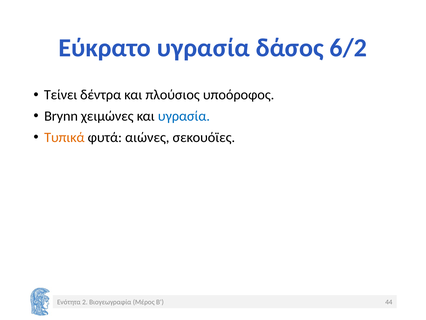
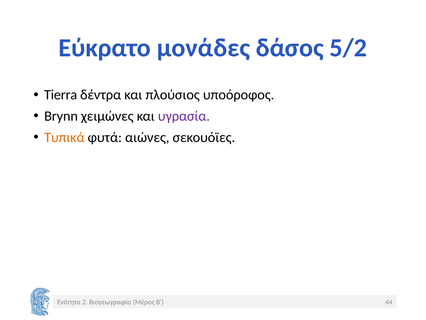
Εύκρατο υγρασία: υγρασία -> μονάδες
6/2: 6/2 -> 5/2
Τείνει: Τείνει -> Tierra
υγρασία at (184, 116) colour: blue -> purple
